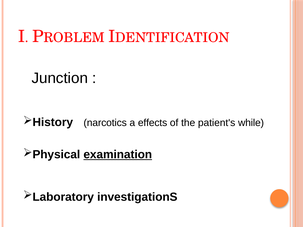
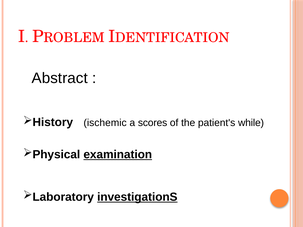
Junction: Junction -> Abstract
narcotics: narcotics -> ischemic
effects: effects -> scores
investigationS underline: none -> present
